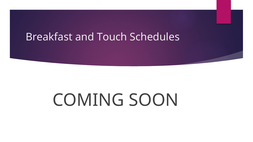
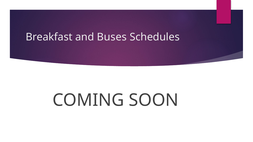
Touch: Touch -> Buses
